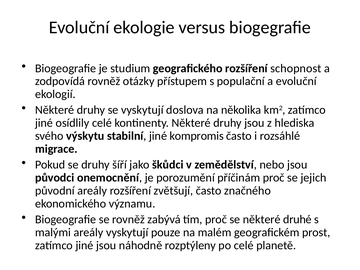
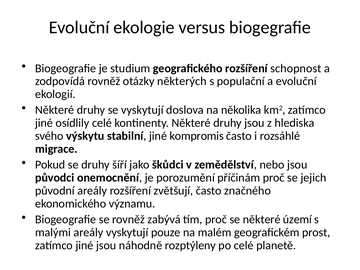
přístupem: přístupem -> některých
druhé: druhé -> území
